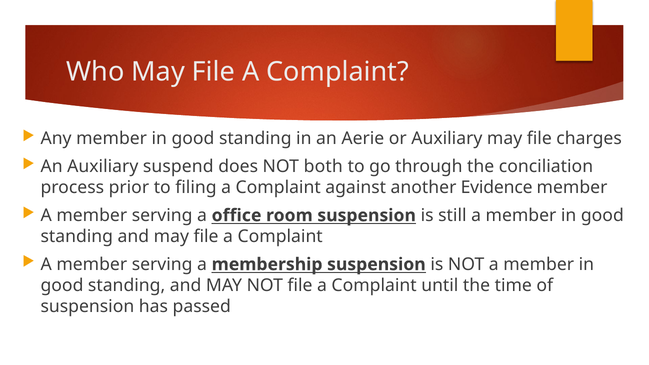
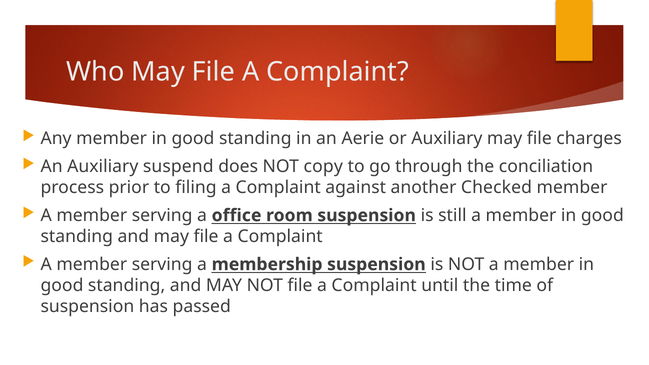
both: both -> copy
Evidence: Evidence -> Checked
